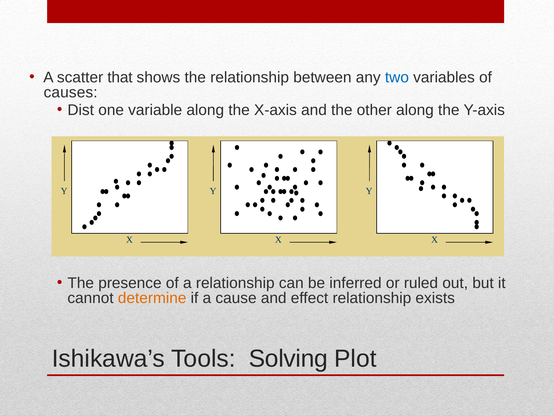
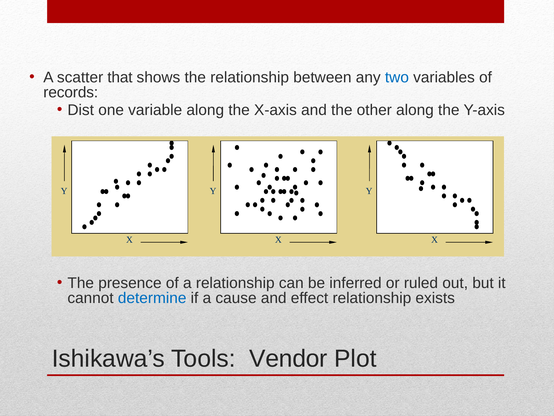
causes: causes -> records
determine colour: orange -> blue
Solving: Solving -> Vendor
